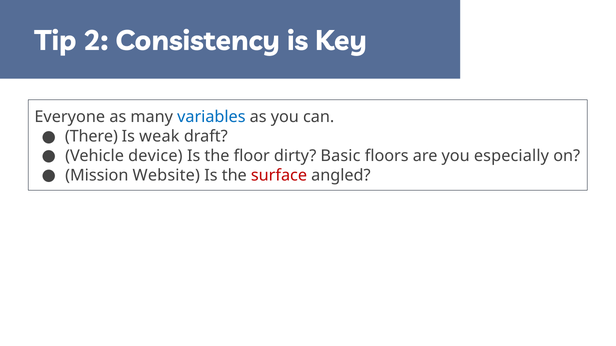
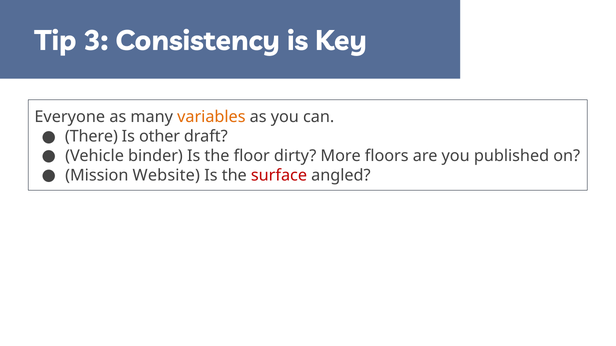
2: 2 -> 3
variables colour: blue -> orange
weak: weak -> other
device: device -> binder
Basic: Basic -> More
especially: especially -> published
